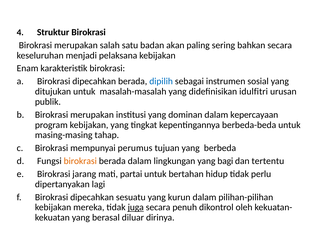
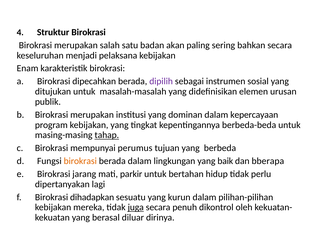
dipilih colour: blue -> purple
idulfitri: idulfitri -> elemen
tahap underline: none -> present
bagi: bagi -> baik
tertentu: tertentu -> bberapa
partai: partai -> parkir
dipecahkan at (92, 197): dipecahkan -> dihadapkan
